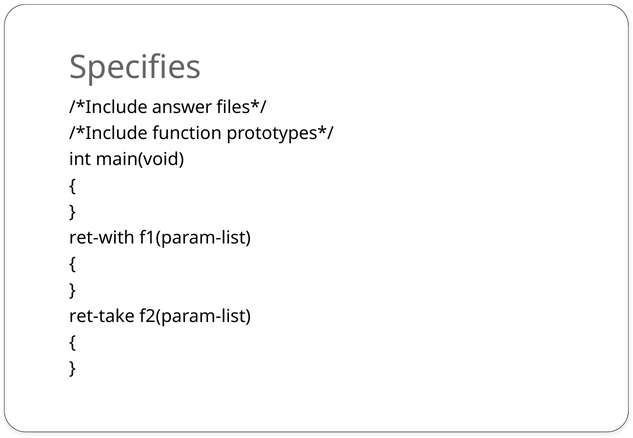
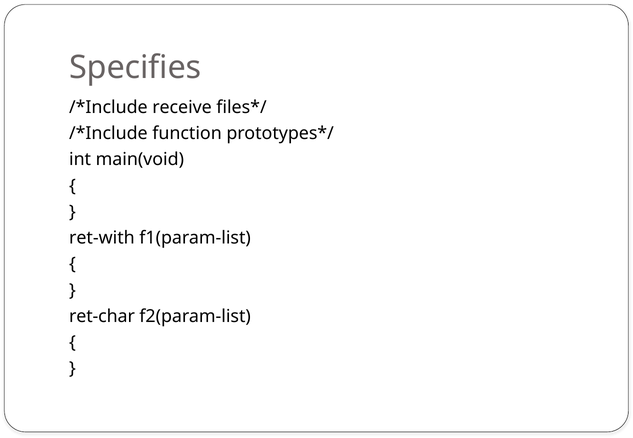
answer: answer -> receive
ret-take: ret-take -> ret-char
